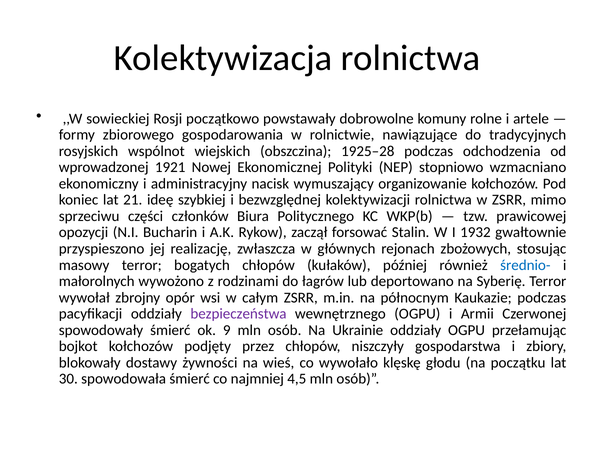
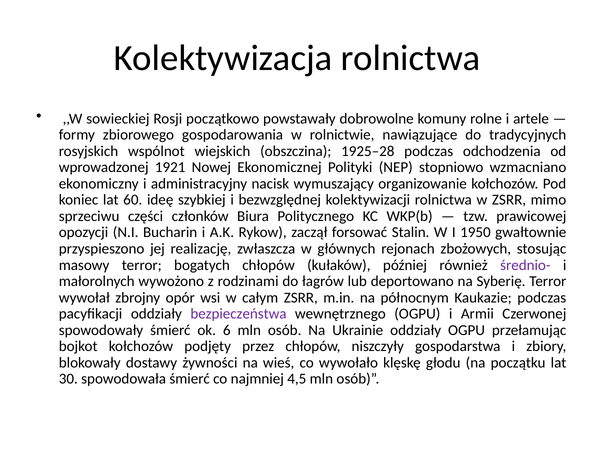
21: 21 -> 60
1932: 1932 -> 1950
średnio- colour: blue -> purple
9: 9 -> 6
